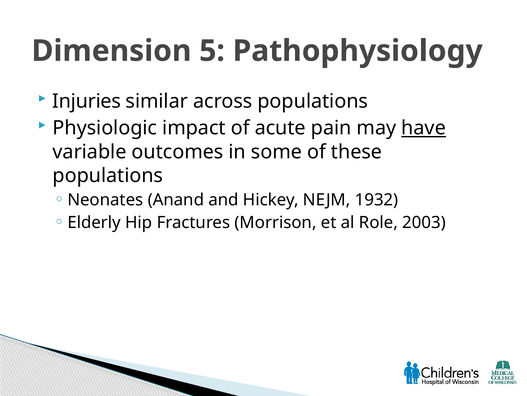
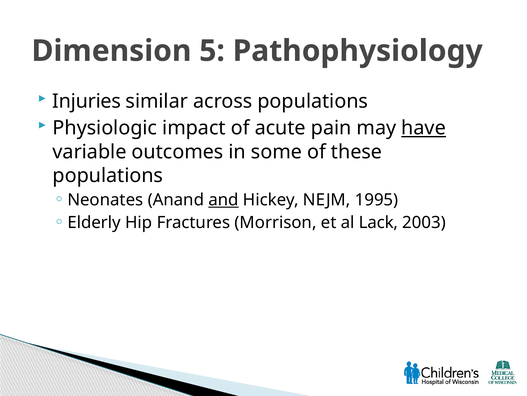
and underline: none -> present
1932: 1932 -> 1995
Role: Role -> Lack
